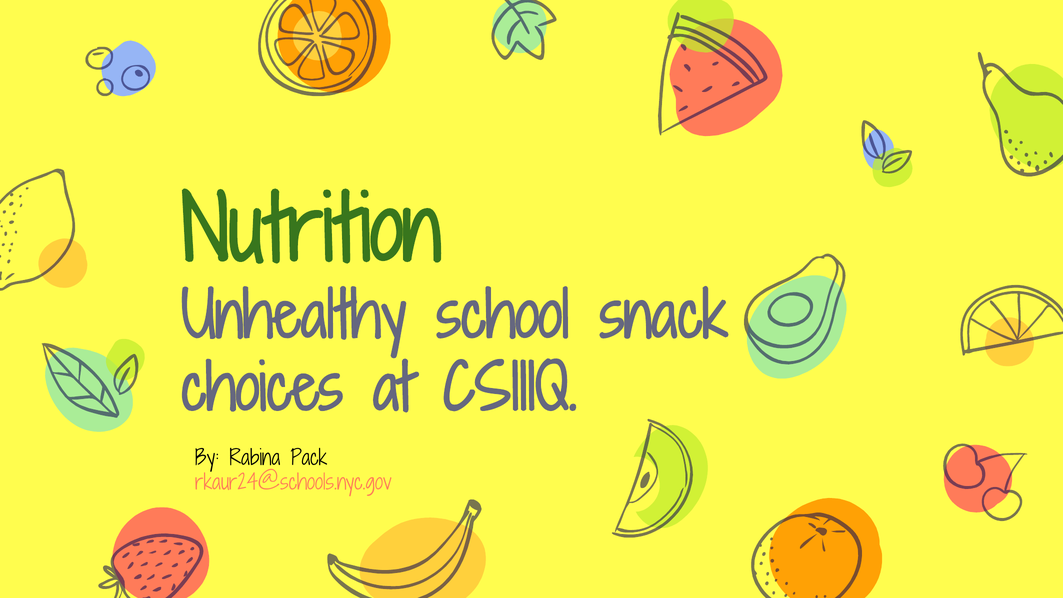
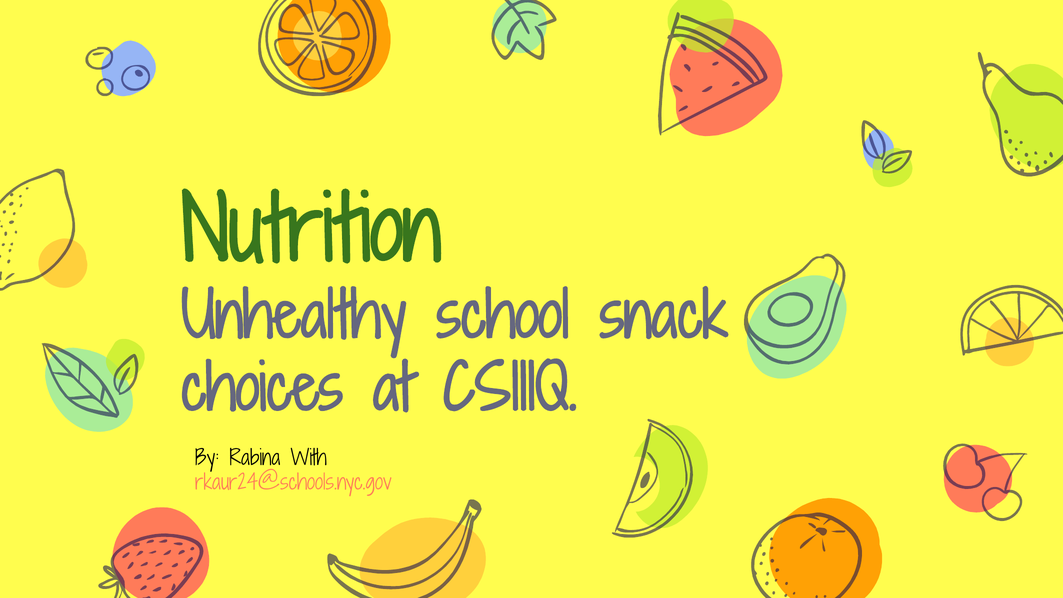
Pack: Pack -> With
